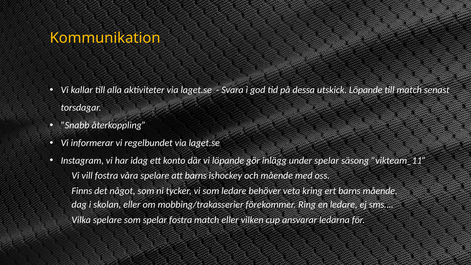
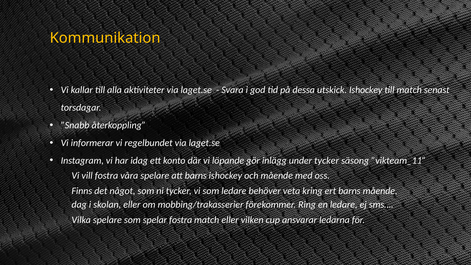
utskick Löpande: Löpande -> Ishockey
under spelar: spelar -> tycker
